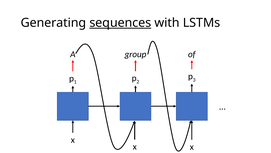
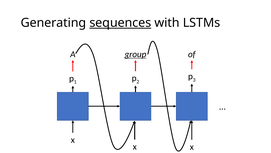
group underline: none -> present
